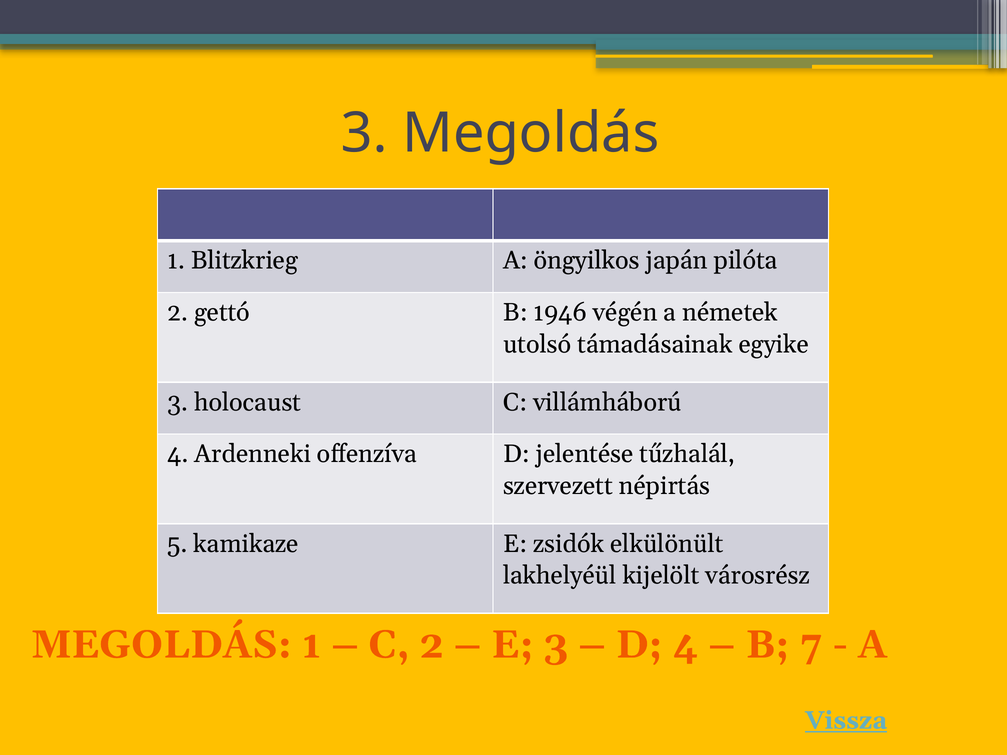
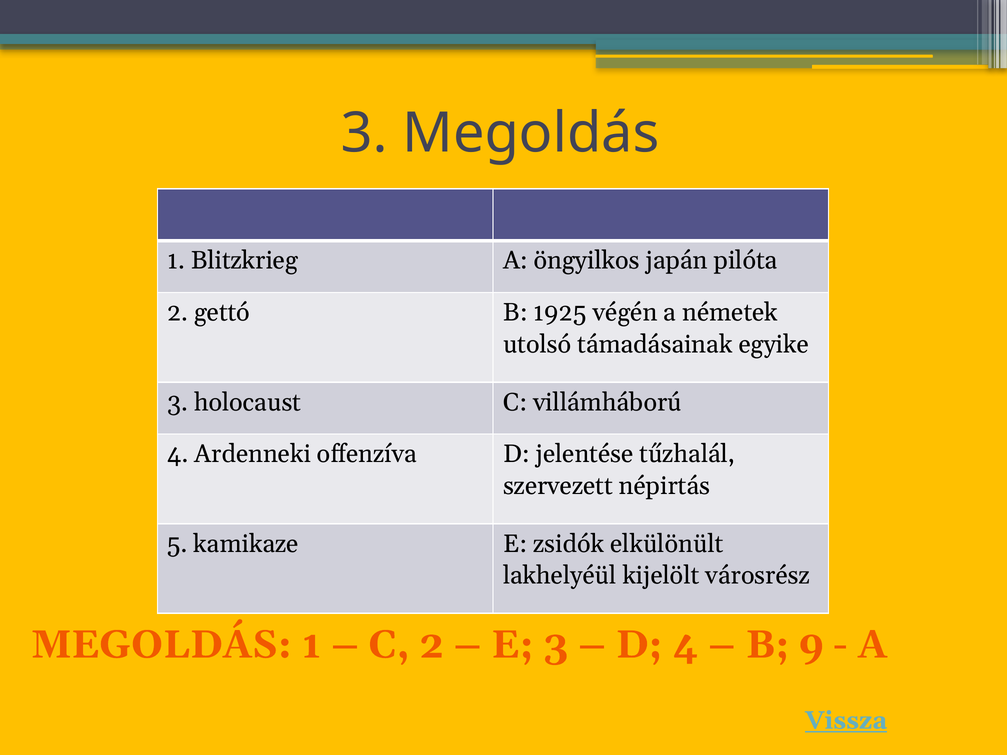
1946: 1946 -> 1925
7: 7 -> 9
